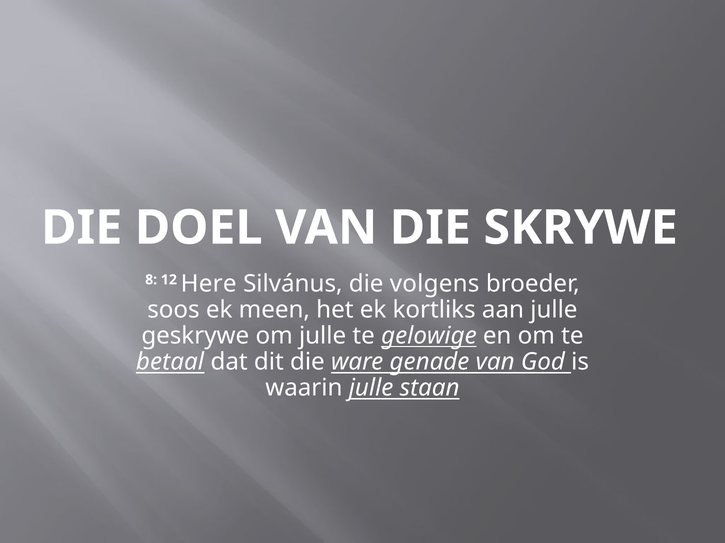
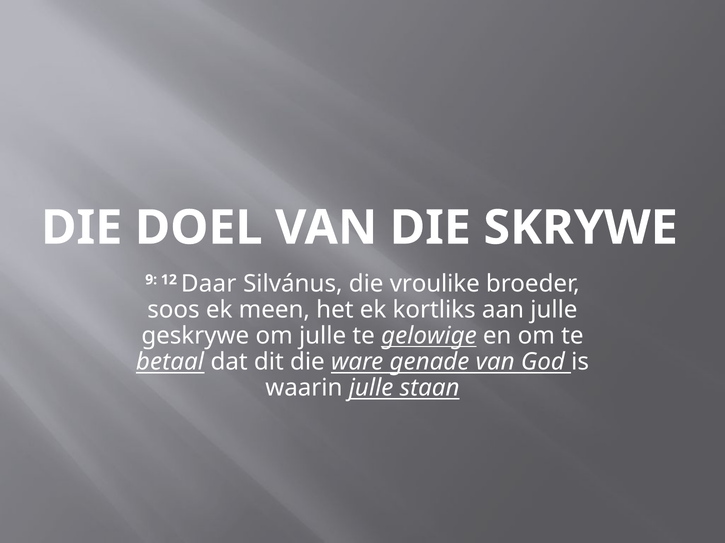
8: 8 -> 9
Here: Here -> Daar
volgens: volgens -> vroulike
